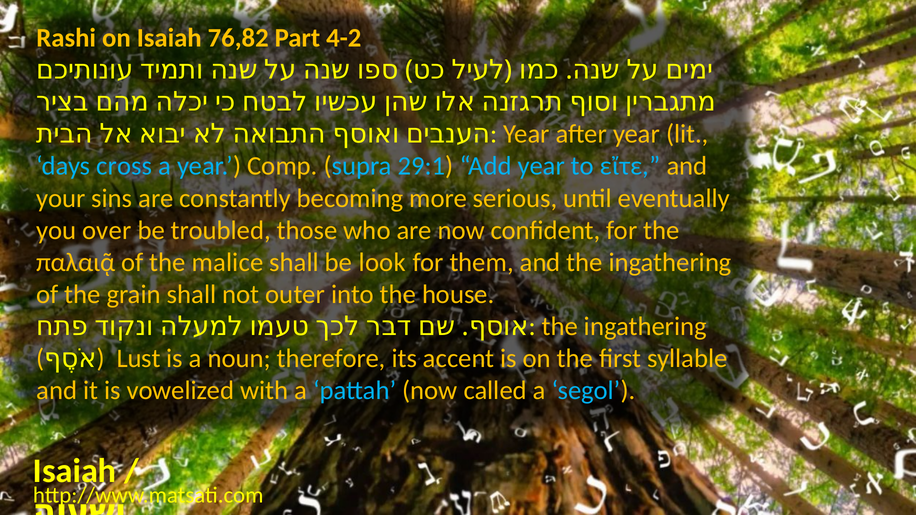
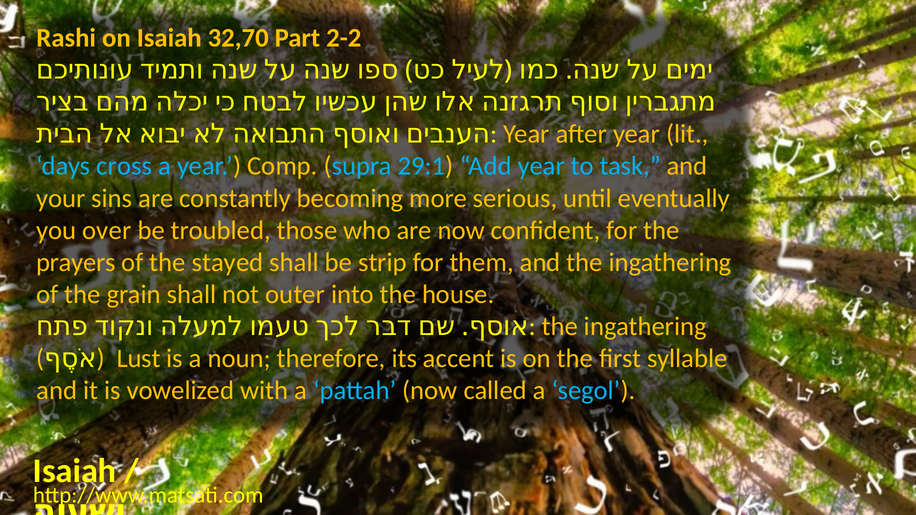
76,82: 76,82 -> 32,70
4-2: 4-2 -> 2-2
εἴτε: εἴτε -> task
παλαιᾷ: παλαιᾷ -> prayers
malice: malice -> stayed
look: look -> strip
